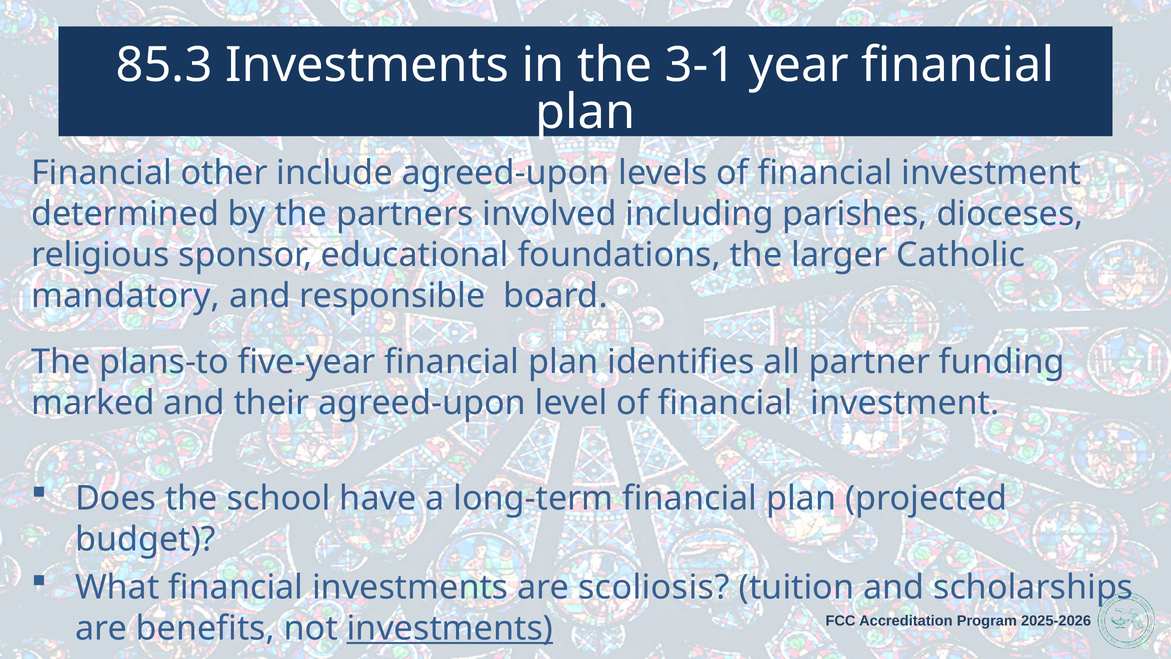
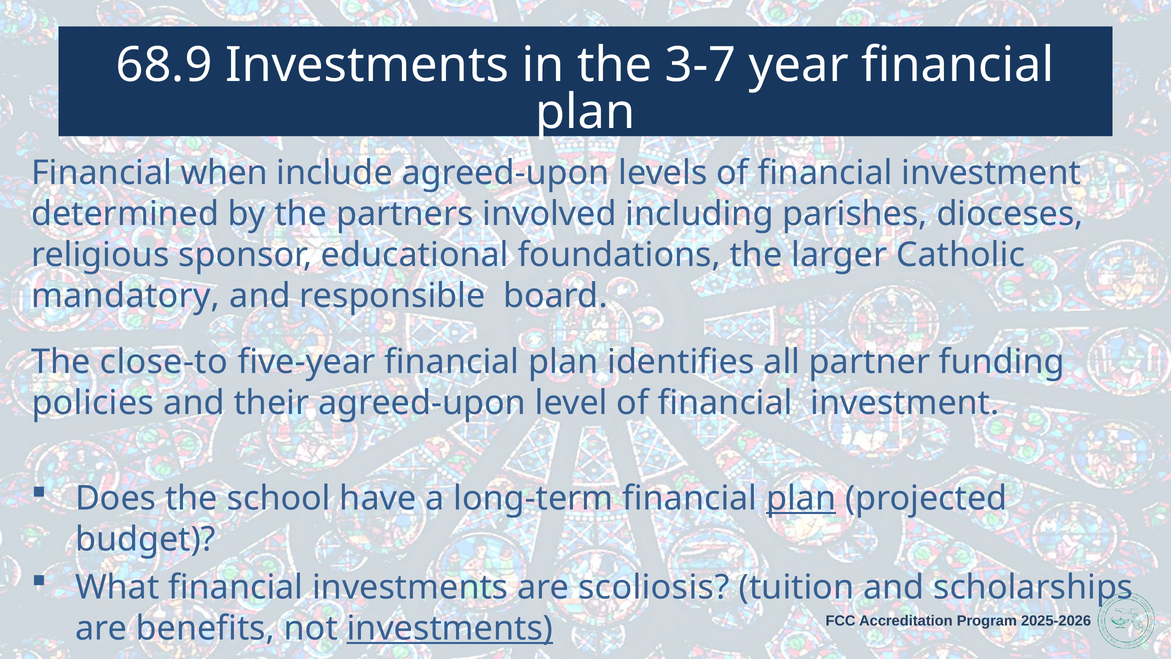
85.3: 85.3 -> 68.9
3-1: 3-1 -> 3-7
other: other -> when
plans-to: plans-to -> close-to
marked: marked -> policies
plan at (801, 498) underline: none -> present
